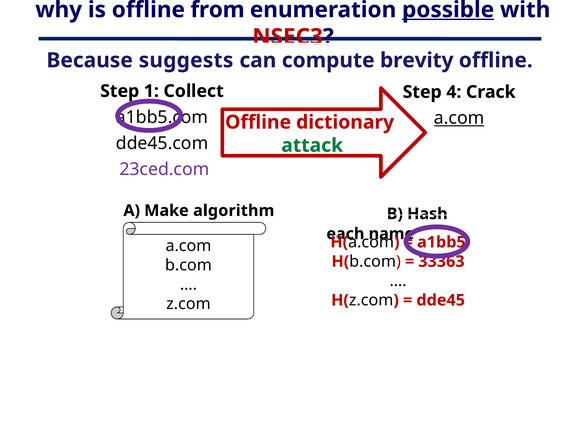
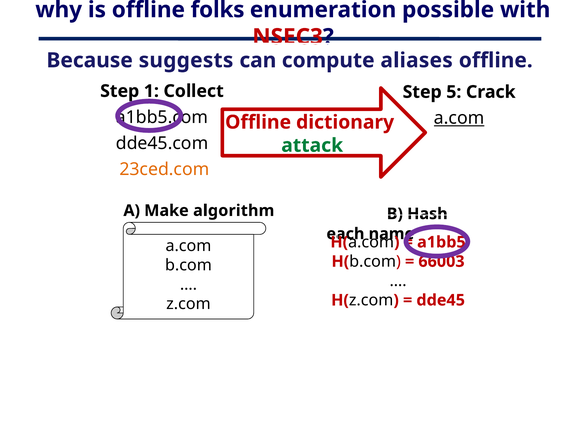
from: from -> folks
possible underline: present -> none
brevity: brevity -> aliases
4: 4 -> 5
23ced.com colour: purple -> orange
33363: 33363 -> 66003
